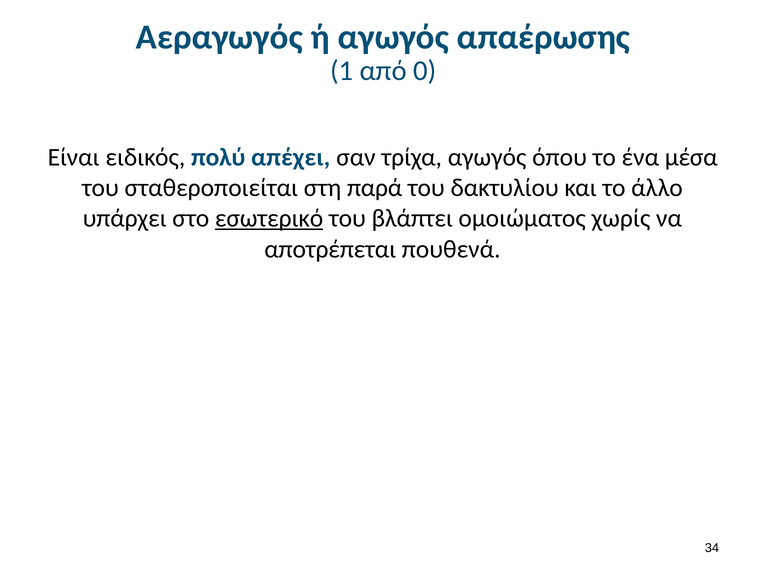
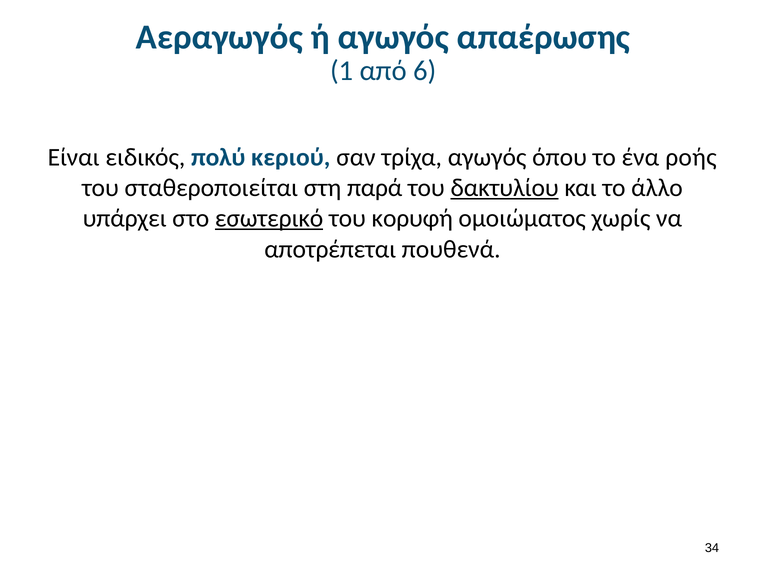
0: 0 -> 6
απέχει: απέχει -> κεριού
μέσα: μέσα -> ροής
δακτυλίου underline: none -> present
βλάπτει: βλάπτει -> κορυφή
